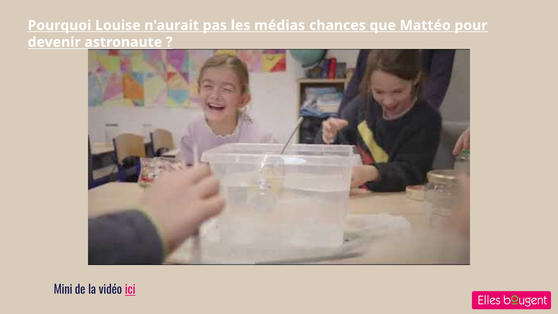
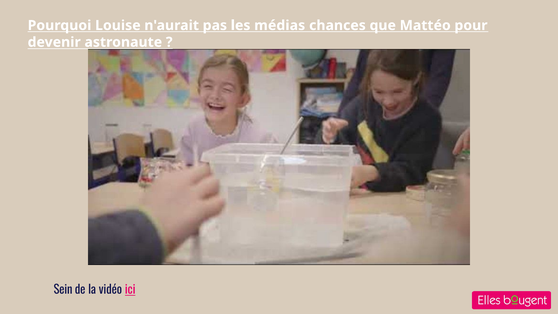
Mini: Mini -> Sein
